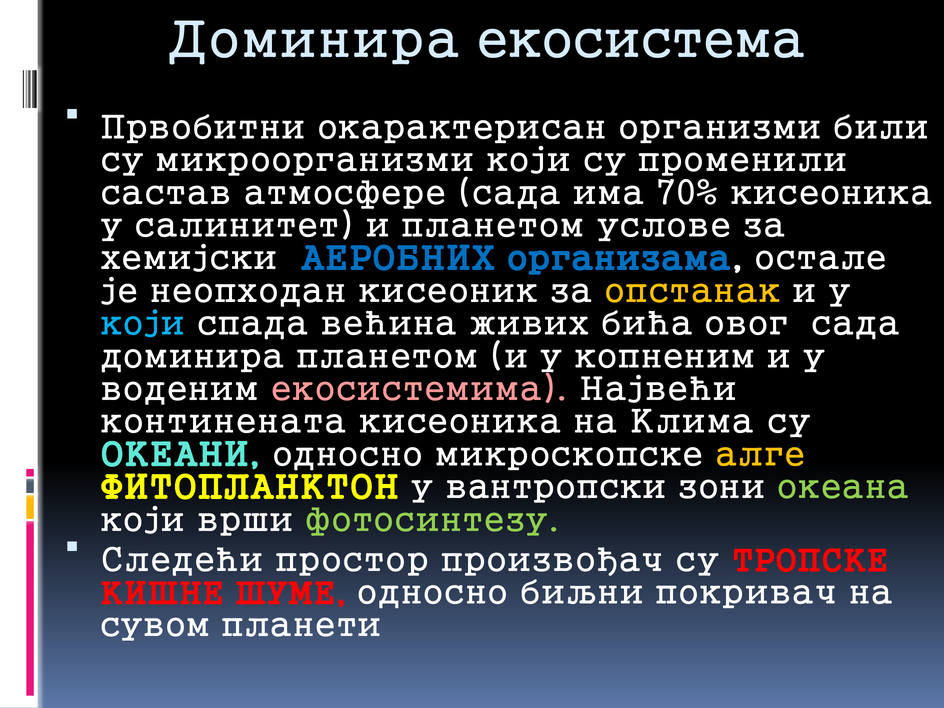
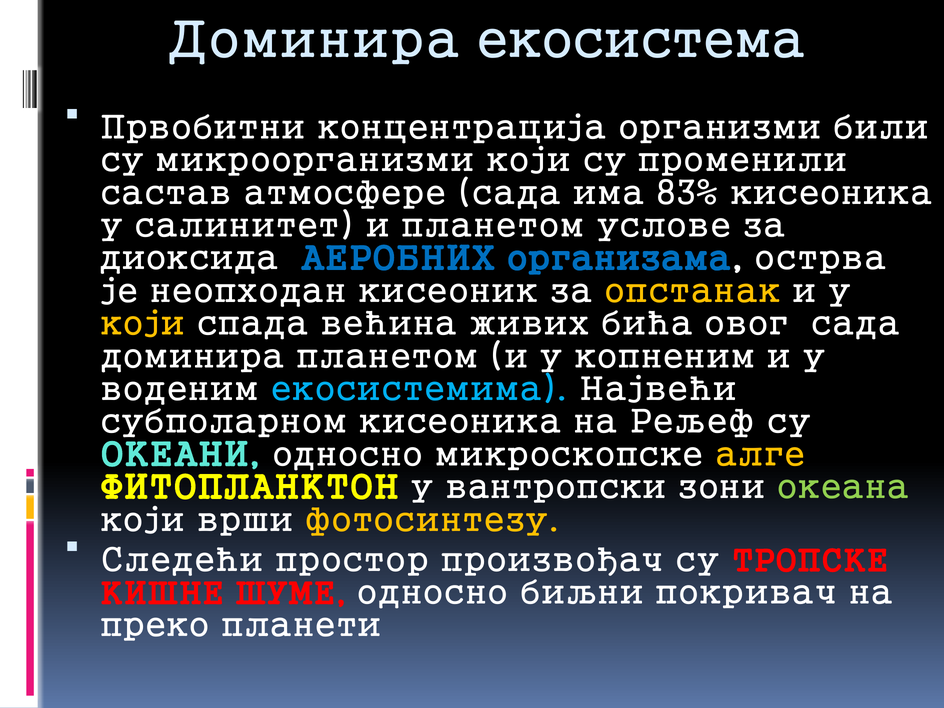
окарактерисан: окарактерисан -> концентрација
70%: 70% -> 83%
хемијски: хемијски -> диоксида
остале: остале -> острва
који at (143, 324) colour: light blue -> yellow
екосистемима colour: pink -> light blue
континената: континената -> субполарном
Клима: Клима -> Рељеф
фотосинтезу colour: light green -> yellow
сувом: сувом -> преко
